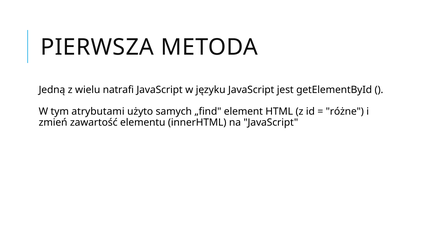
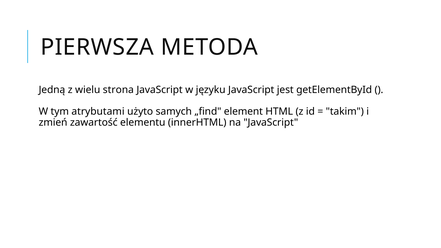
natrafi: natrafi -> strona
różne: różne -> takim
